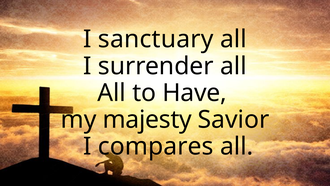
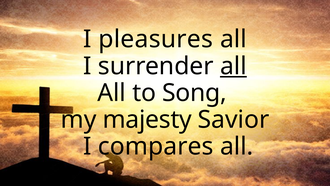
sanctuary: sanctuary -> pleasures
all at (233, 66) underline: none -> present
Have: Have -> Song
